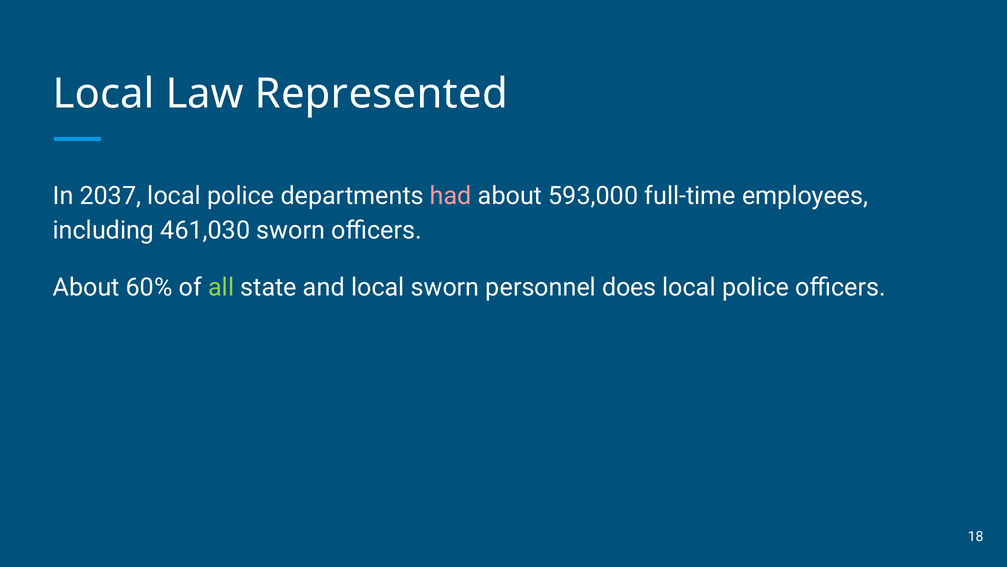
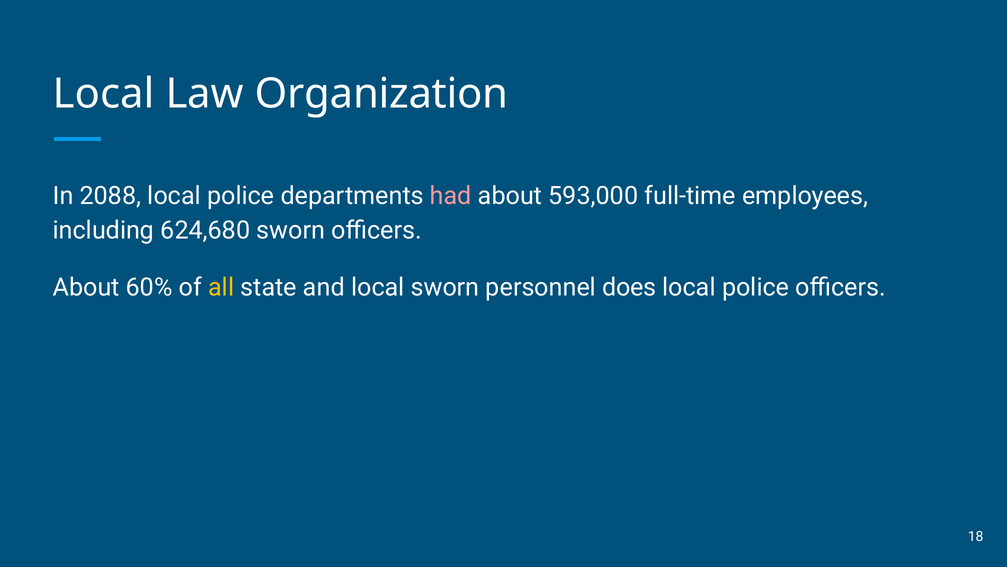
Represented: Represented -> Organization
2037: 2037 -> 2088
461,030: 461,030 -> 624,680
all colour: light green -> yellow
